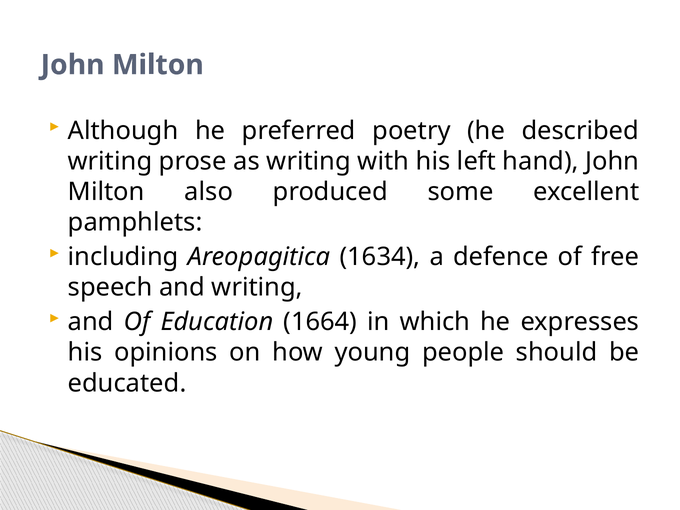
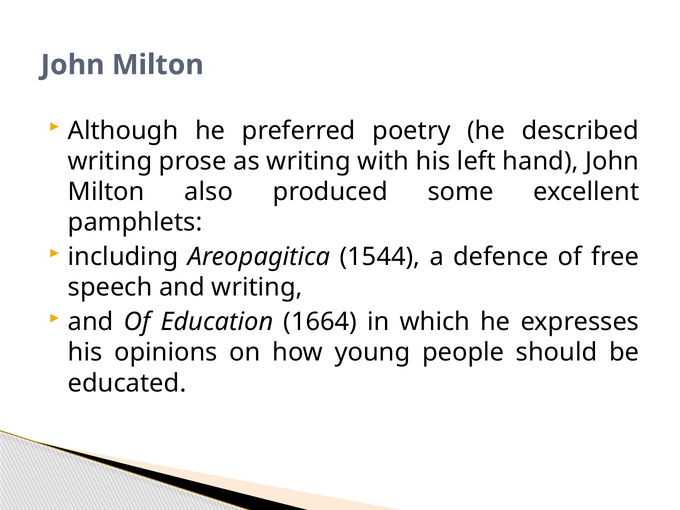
1634: 1634 -> 1544
